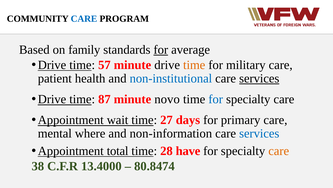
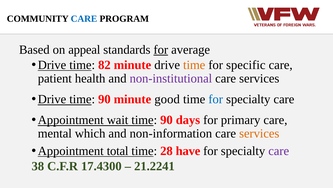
family: family -> appeal
57: 57 -> 82
military: military -> specific
non-institutional colour: blue -> purple
services at (259, 78) underline: present -> none
Drive time 87: 87 -> 90
novo: novo -> good
wait time 27: 27 -> 90
where: where -> which
services at (259, 133) colour: blue -> orange
care at (279, 150) colour: orange -> purple
13.4000: 13.4000 -> 17.4300
80.8474: 80.8474 -> 21.2241
